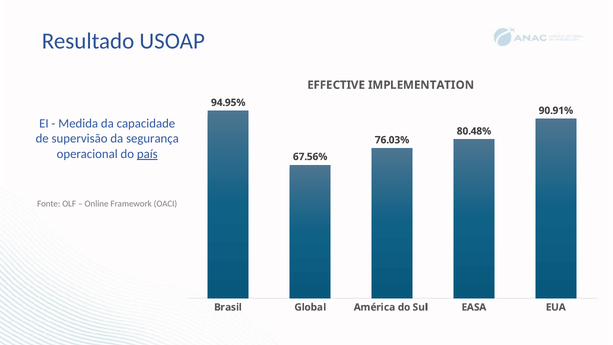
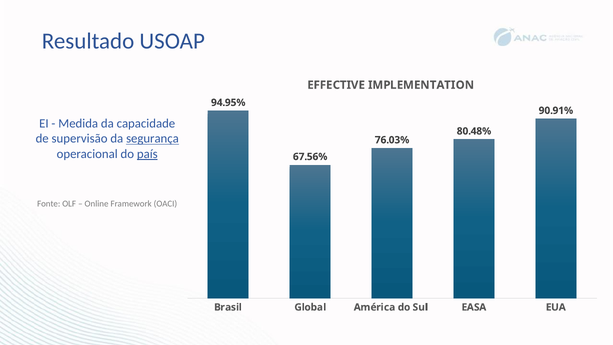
segurança underline: none -> present
